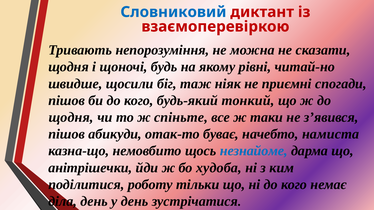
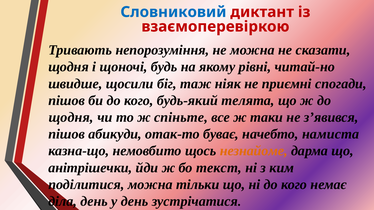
тонкий: тонкий -> телята
незнайоме colour: blue -> orange
худоба: худоба -> текст
поділитися роботу: роботу -> можна
